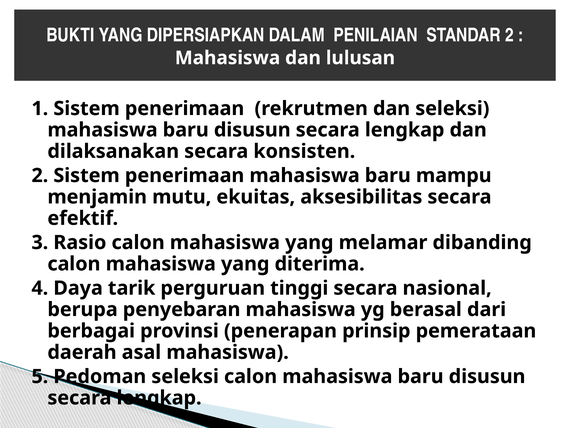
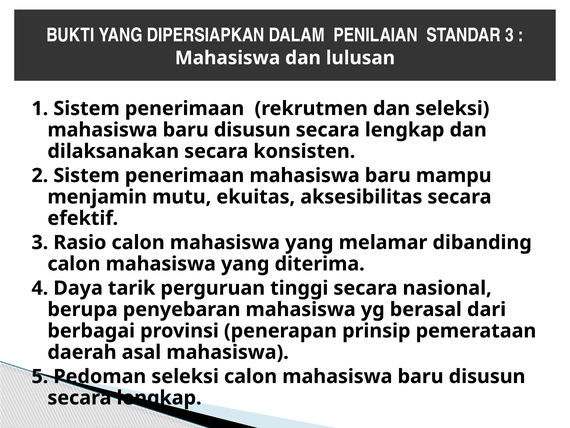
STANDAR 2: 2 -> 3
